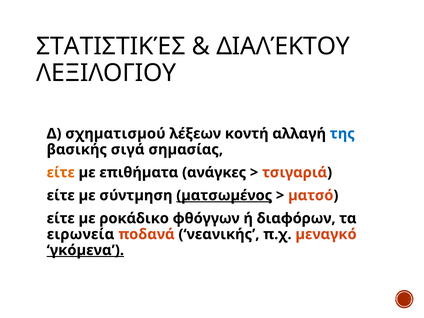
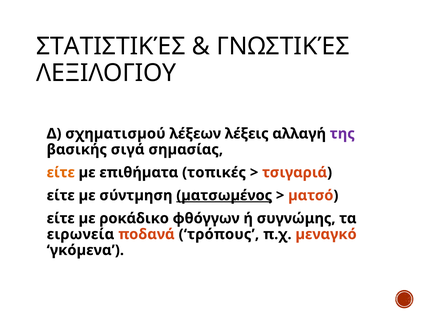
ΔΙΑΛΈΚΤΟΥ: ΔΙΑΛΈΚΤΟΥ -> ΓΝΩΣΤΙΚΈΣ
κοντή: κοντή -> λέξεις
της colour: blue -> purple
ανάγκες: ανάγκες -> τοπικές
διαφόρων: διαφόρων -> συγνώμης
νεανικής: νεανικής -> τρόπους
γκόµενα underline: present -> none
